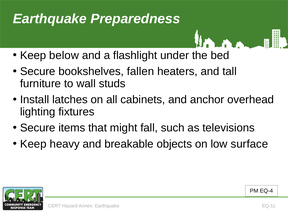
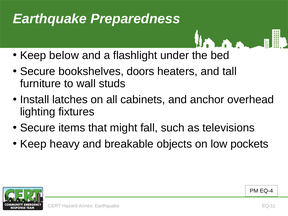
fallen: fallen -> doors
surface: surface -> pockets
